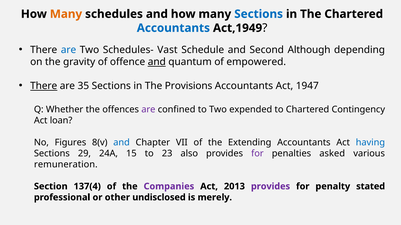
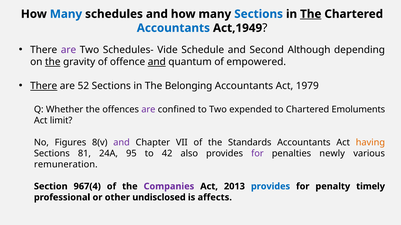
Many at (66, 14) colour: orange -> blue
The at (311, 14) underline: none -> present
are at (69, 50) colour: blue -> purple
Vast: Vast -> Vide
the at (53, 62) underline: none -> present
35: 35 -> 52
Provisions: Provisions -> Belonging
1947: 1947 -> 1979
Contingency: Contingency -> Emoluments
loan: loan -> limit
and at (122, 143) colour: blue -> purple
Extending: Extending -> Standards
having colour: blue -> orange
29: 29 -> 81
15: 15 -> 95
23: 23 -> 42
asked: asked -> newly
137(4: 137(4 -> 967(4
provides at (271, 187) colour: purple -> blue
stated: stated -> timely
merely: merely -> affects
